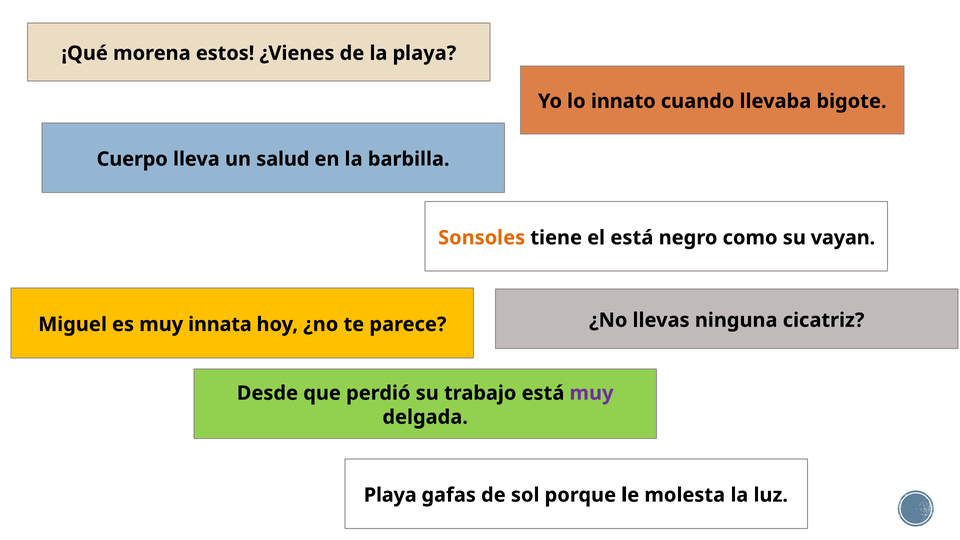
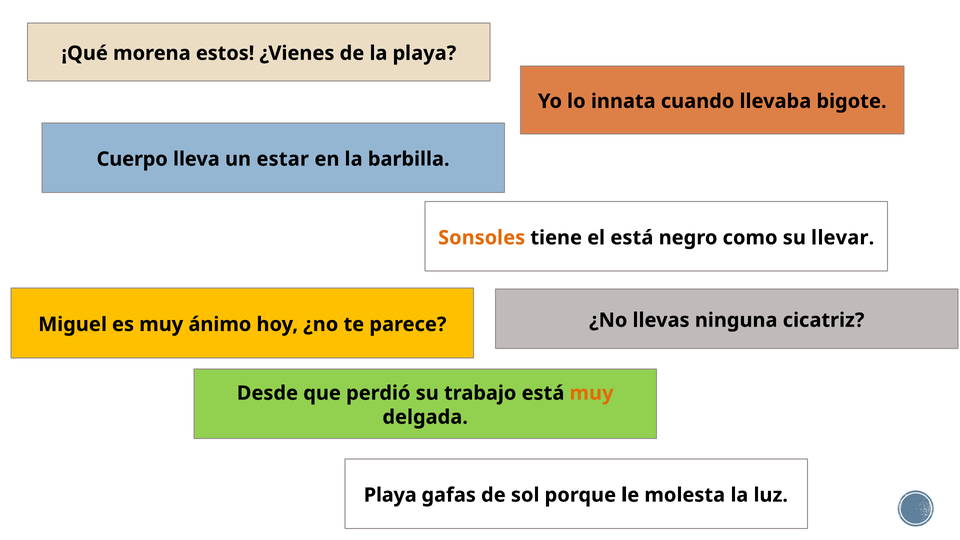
innato: innato -> innata
salud: salud -> estar
vayan: vayan -> llevar
innata: innata -> ánimo
muy at (592, 393) colour: purple -> orange
